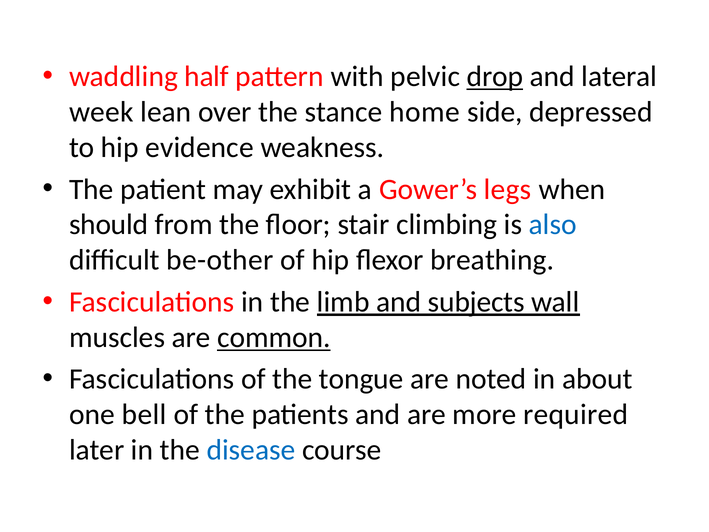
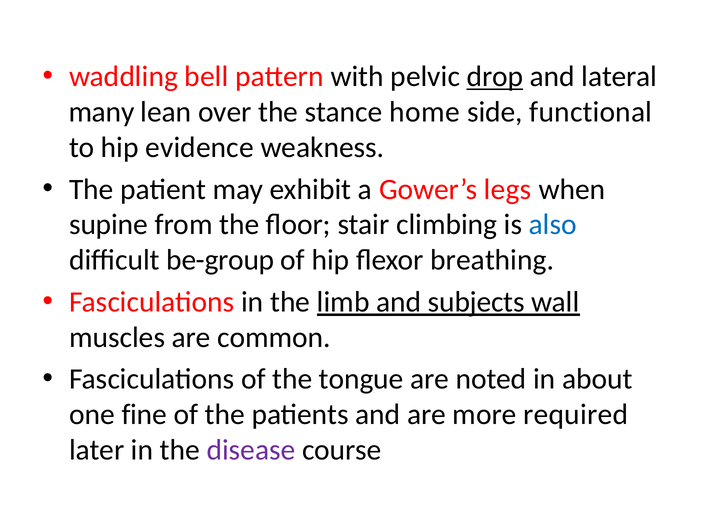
half: half -> bell
week: week -> many
depressed: depressed -> functional
should: should -> supine
be-other: be-other -> be-group
common underline: present -> none
bell: bell -> fine
disease colour: blue -> purple
